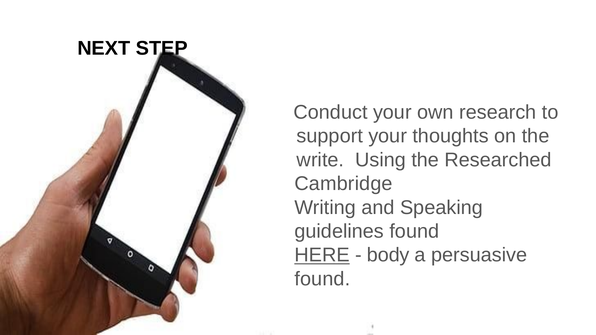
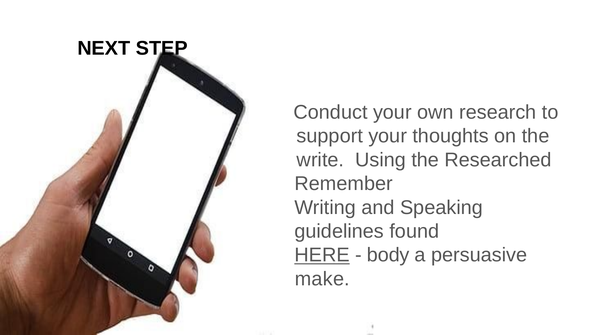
Cambridge: Cambridge -> Remember
found at (322, 279): found -> make
